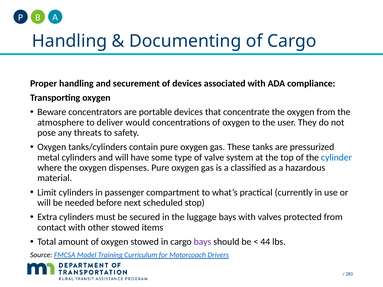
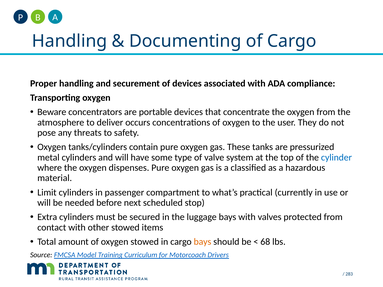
would: would -> occurs
bays at (202, 242) colour: purple -> orange
44: 44 -> 68
